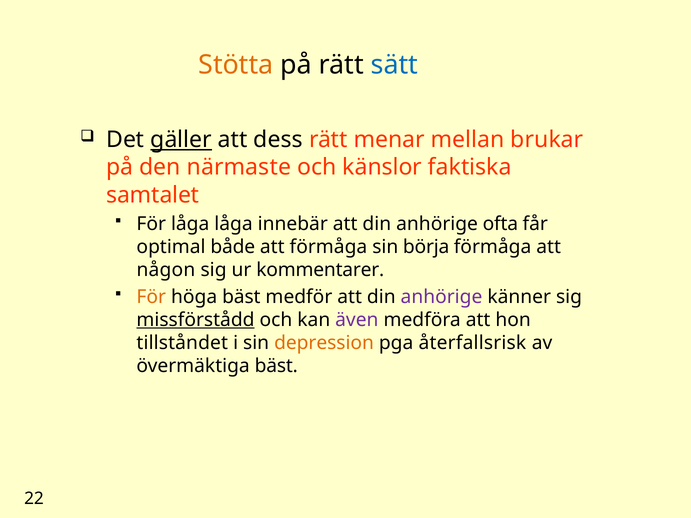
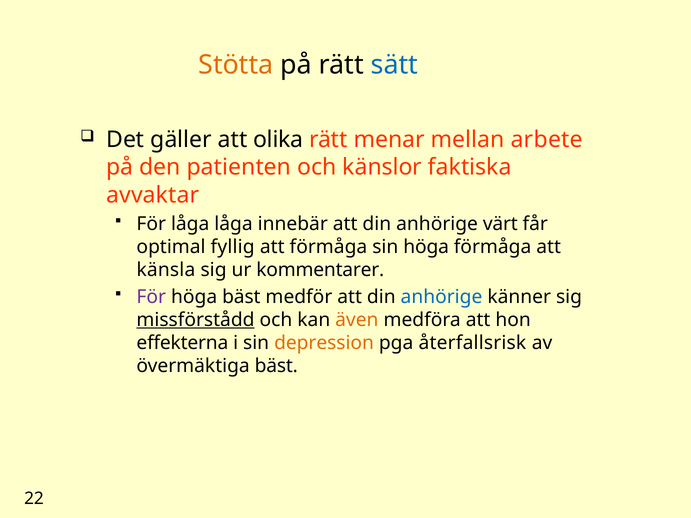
gäller underline: present -> none
dess: dess -> olika
brukar: brukar -> arbete
närmaste: närmaste -> patienten
samtalet: samtalet -> avvaktar
ofta: ofta -> värt
både: både -> fyllig
sin börja: börja -> höga
någon: någon -> känsla
För at (151, 297) colour: orange -> purple
anhörige at (441, 297) colour: purple -> blue
även colour: purple -> orange
tillståndet: tillståndet -> effekterna
